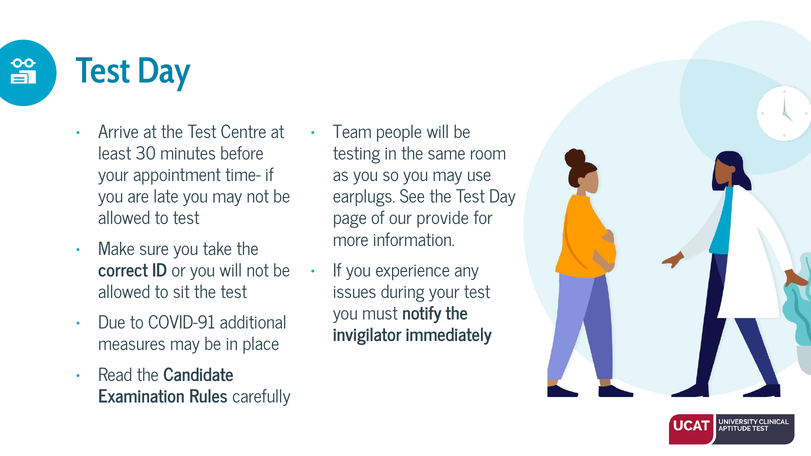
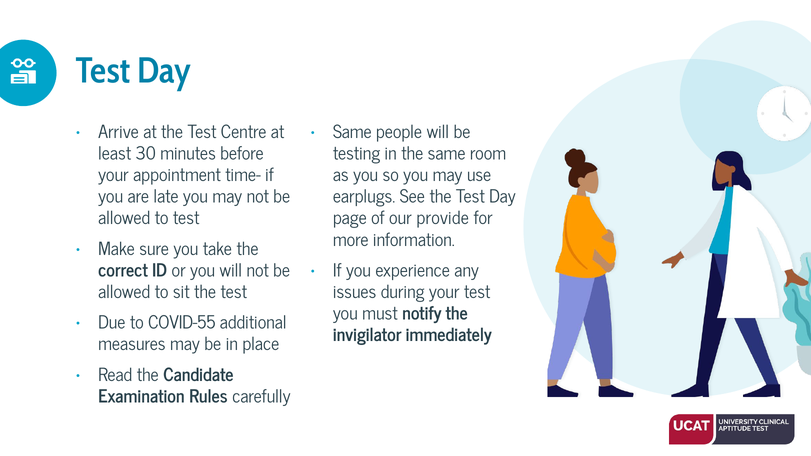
Team at (352, 132): Team -> Same
COVID-91: COVID-91 -> COVID-55
